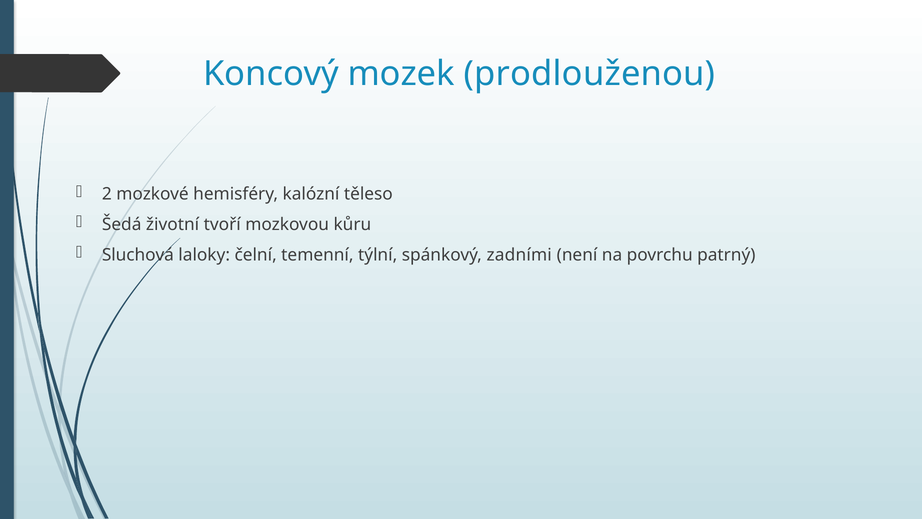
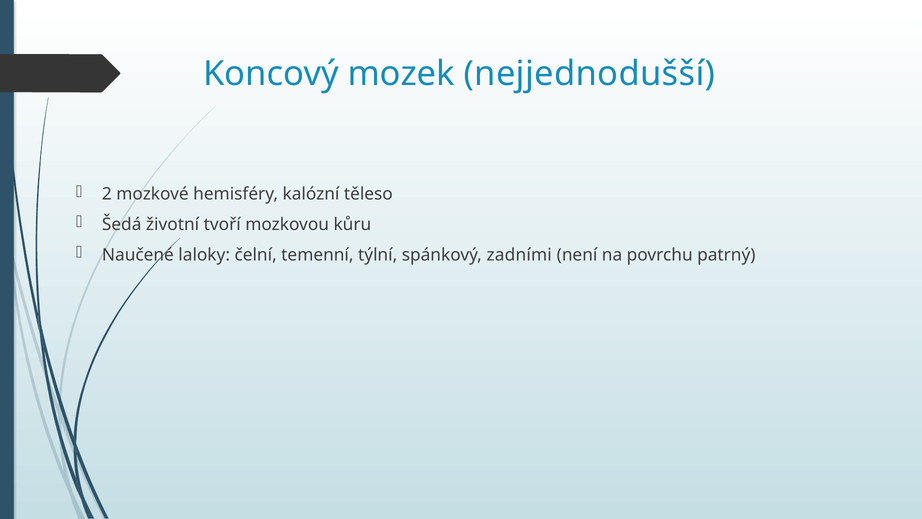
prodlouženou: prodlouženou -> nejjednodušší
Sluchová: Sluchová -> Naučené
